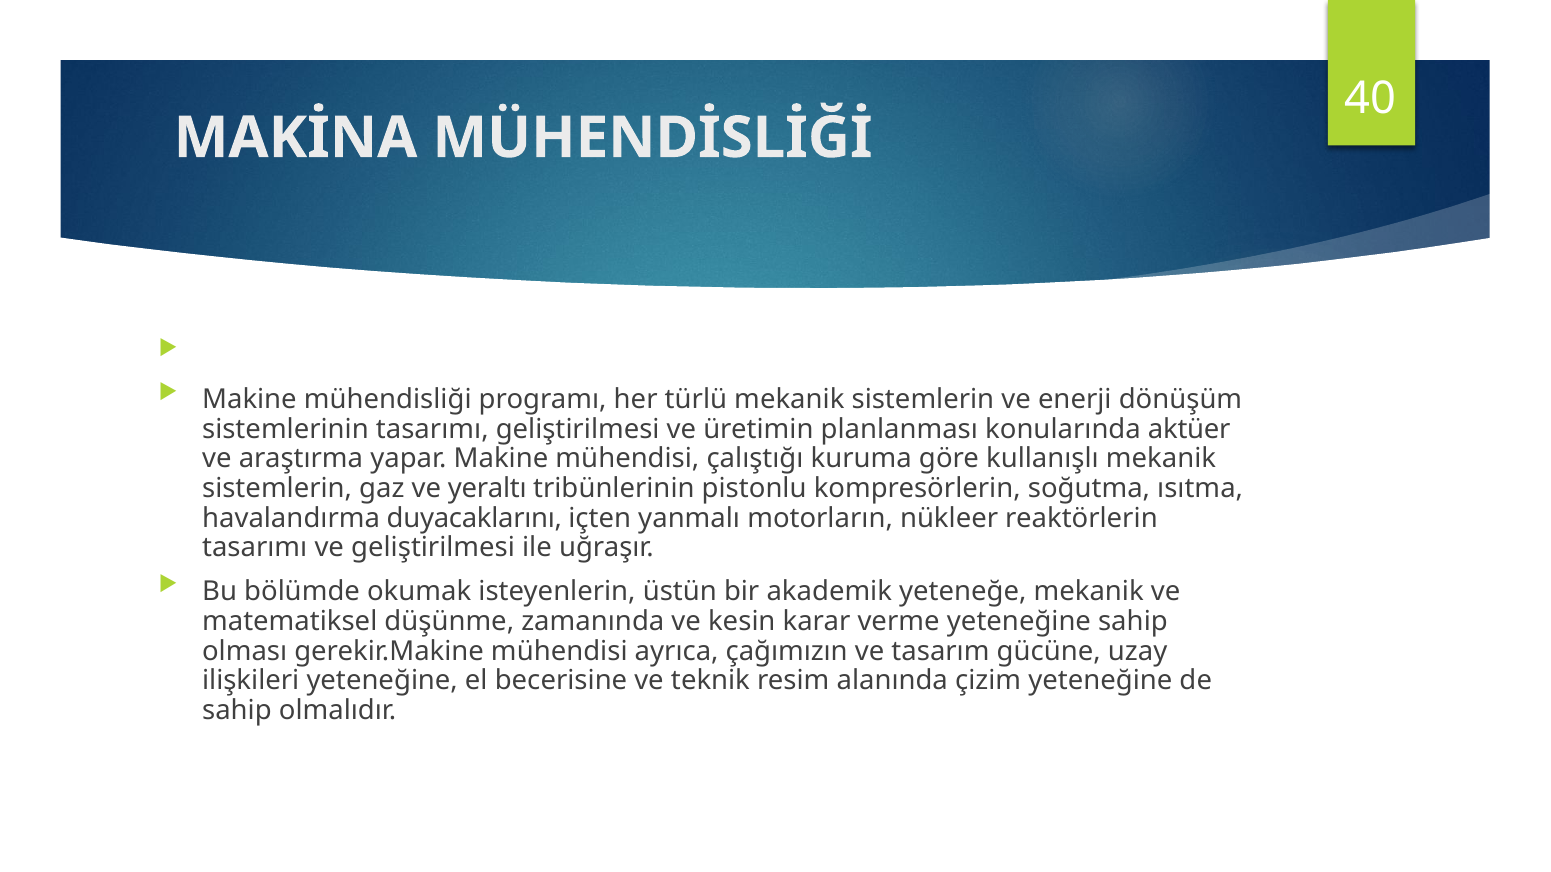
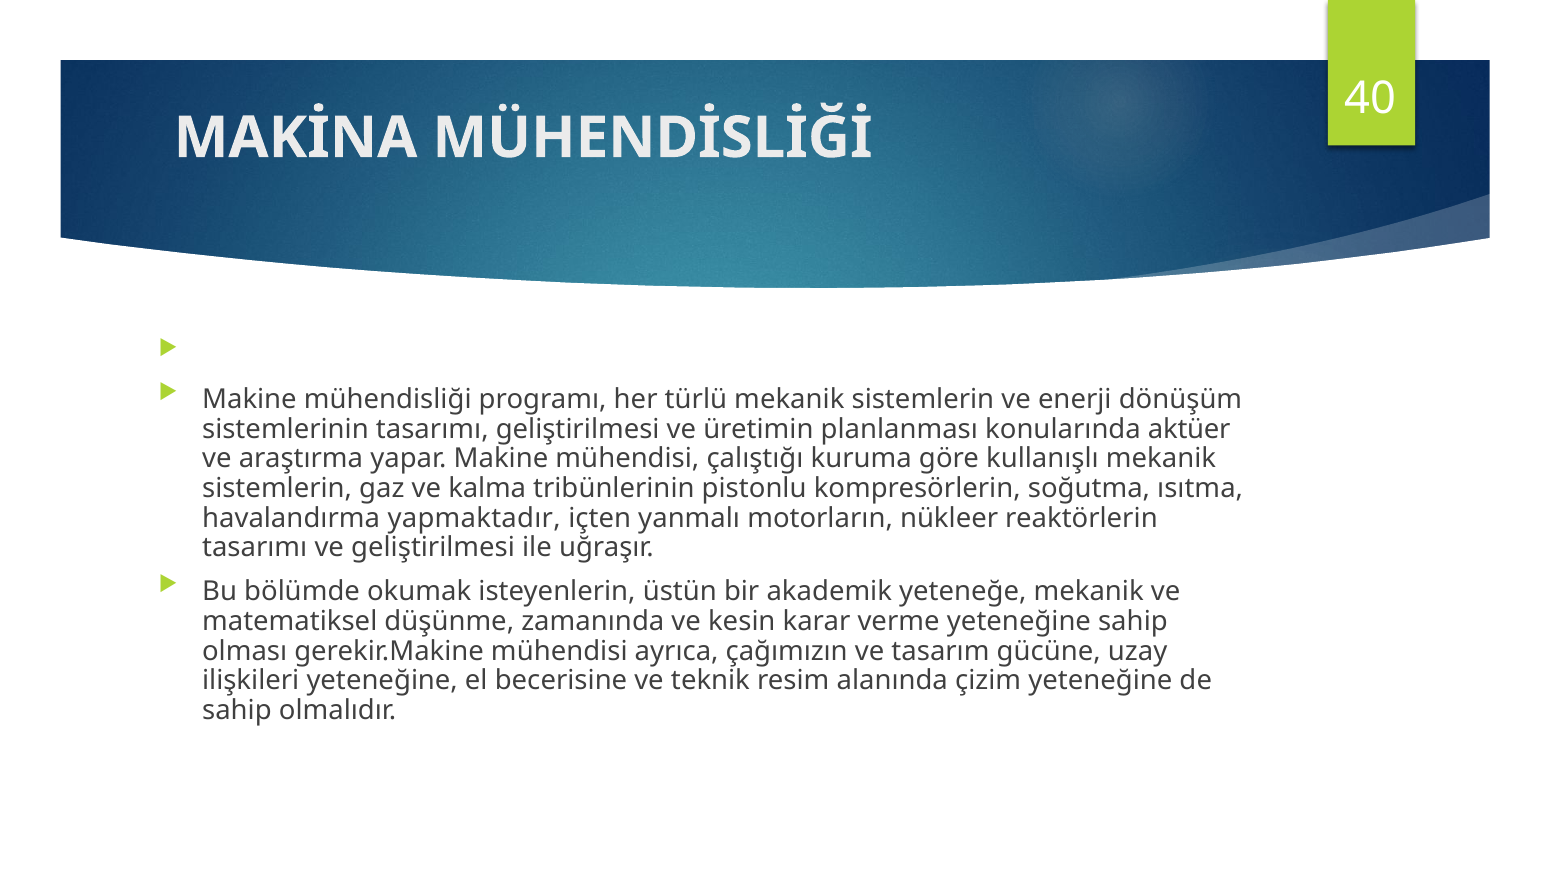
yeraltı: yeraltı -> kalma
duyacaklarını: duyacaklarını -> yapmaktadır
